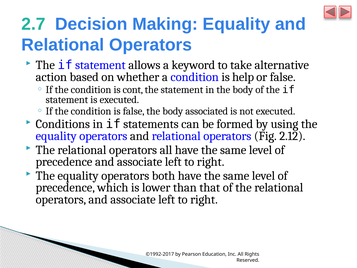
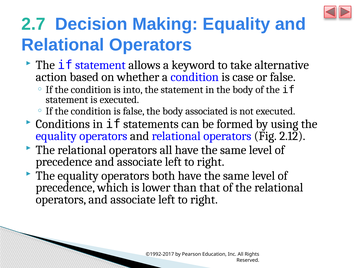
help: help -> case
cont: cont -> into
